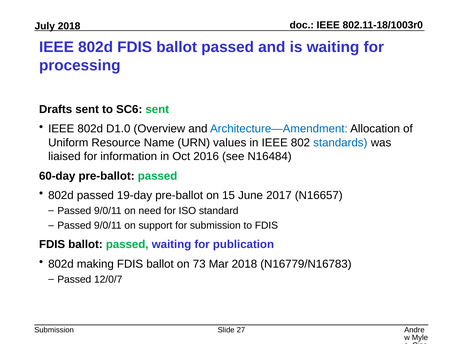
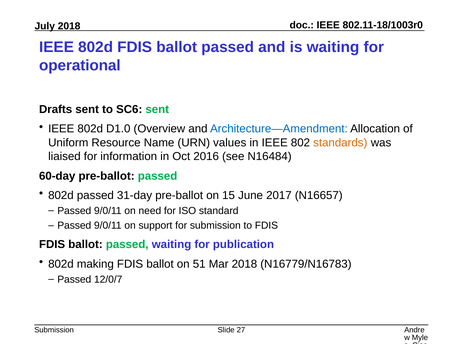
processing: processing -> operational
standards colour: blue -> orange
19-day: 19-day -> 31-day
73: 73 -> 51
